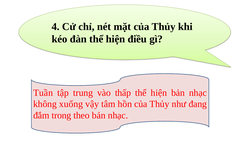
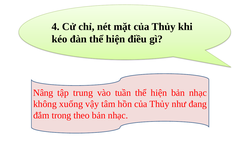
Tuần: Tuần -> Nâng
thấp: thấp -> tuần
